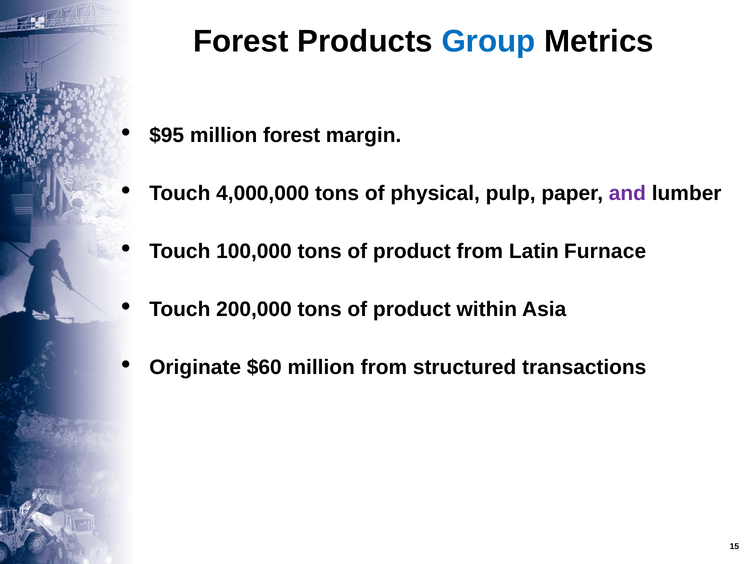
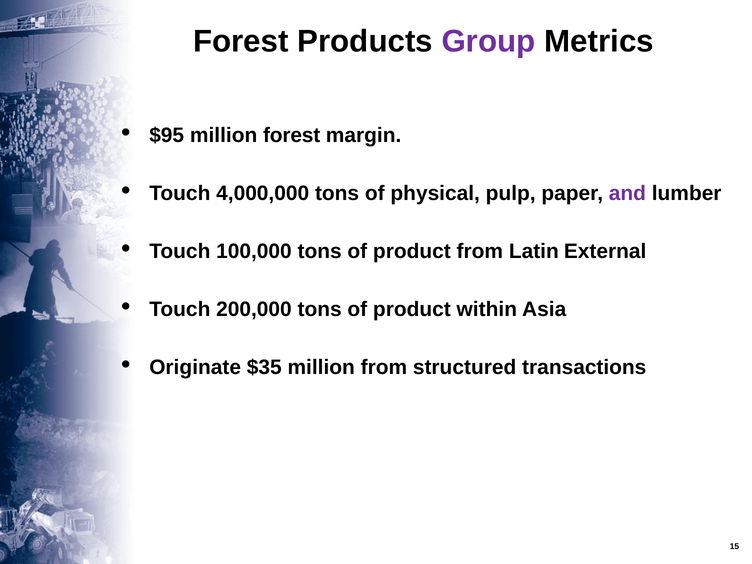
Group colour: blue -> purple
Furnace: Furnace -> External
$60: $60 -> $35
